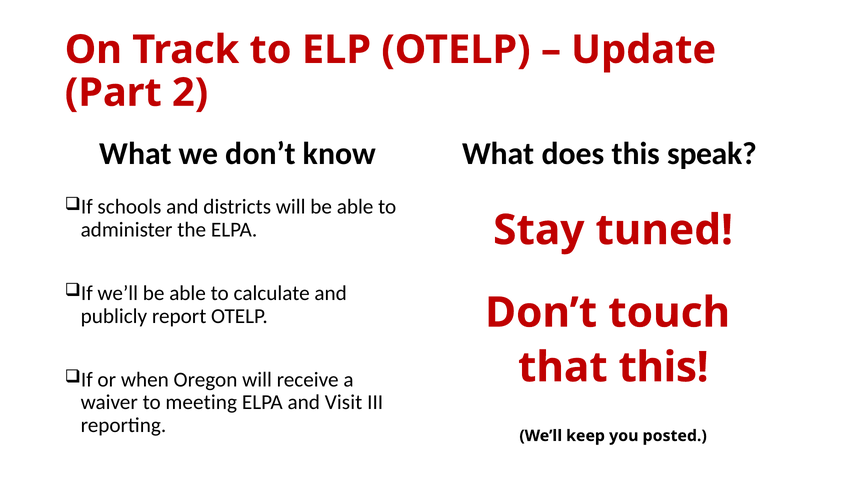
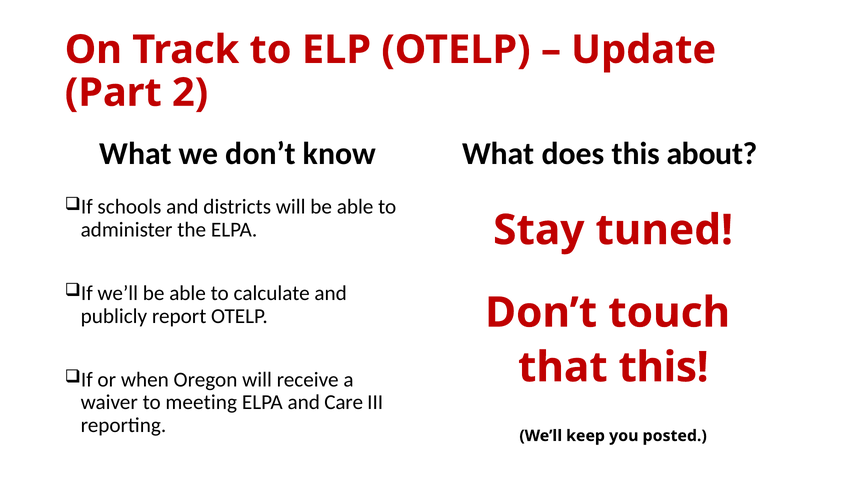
speak: speak -> about
Visit: Visit -> Care
